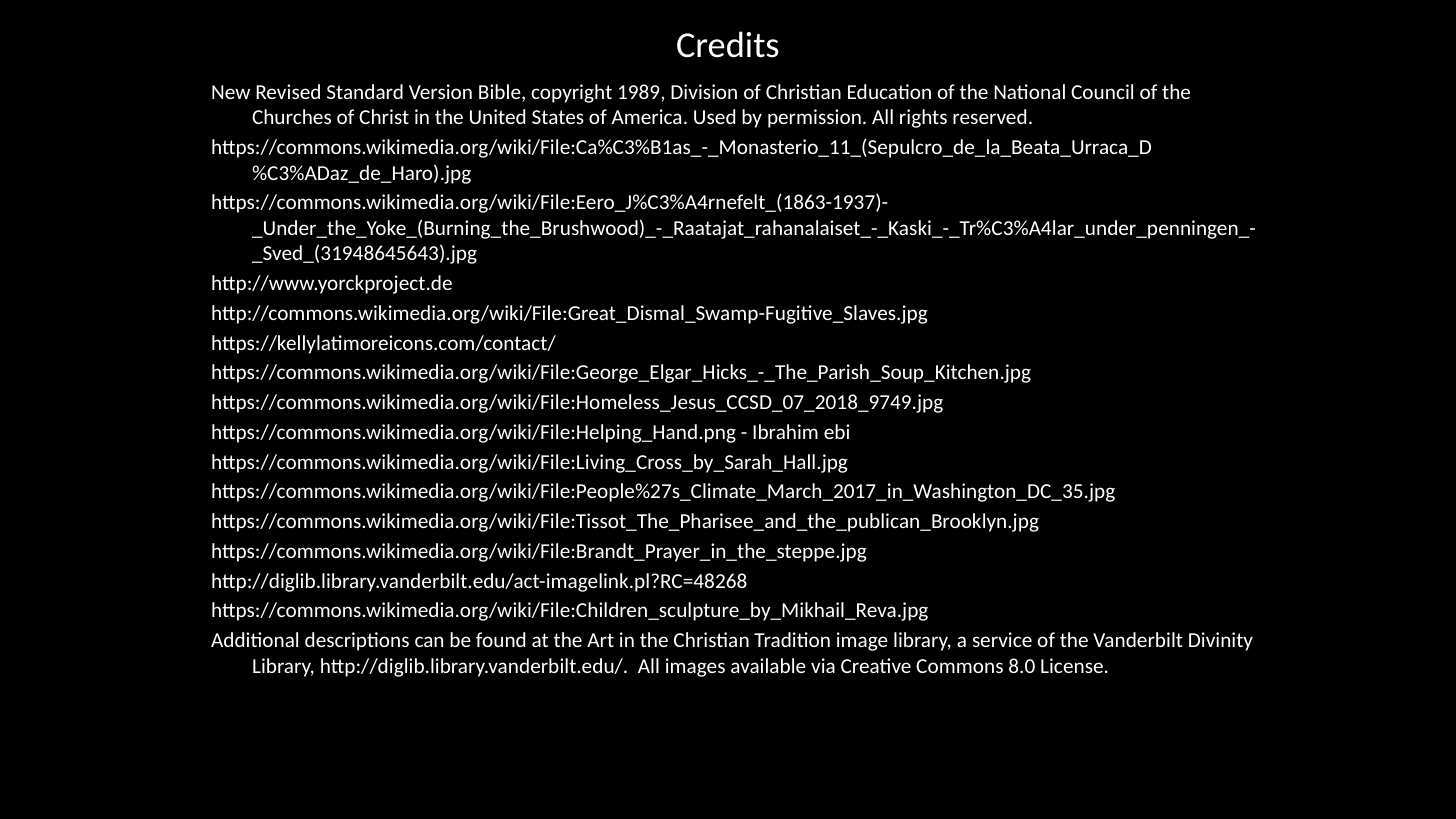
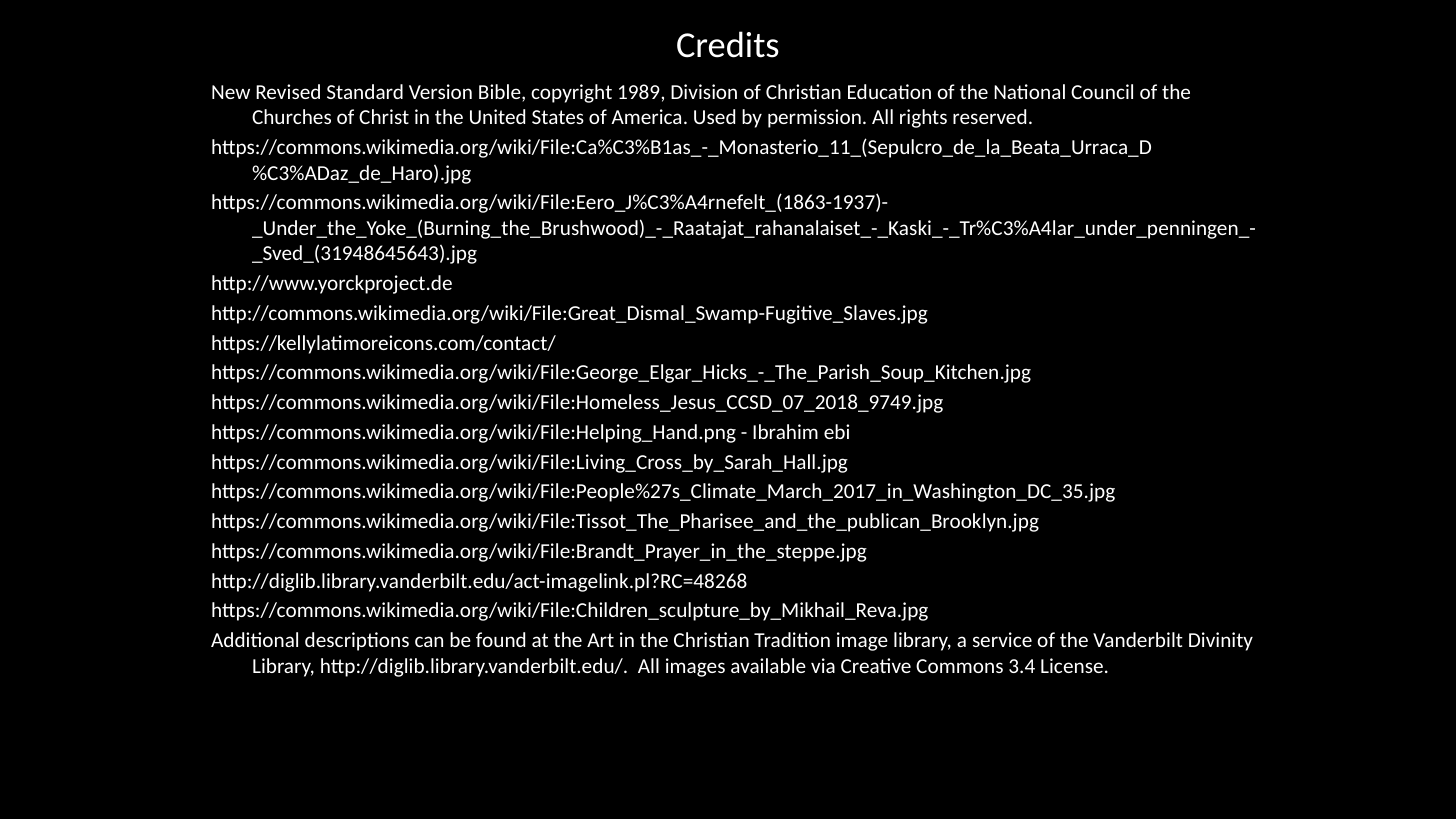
8.0: 8.0 -> 3.4
